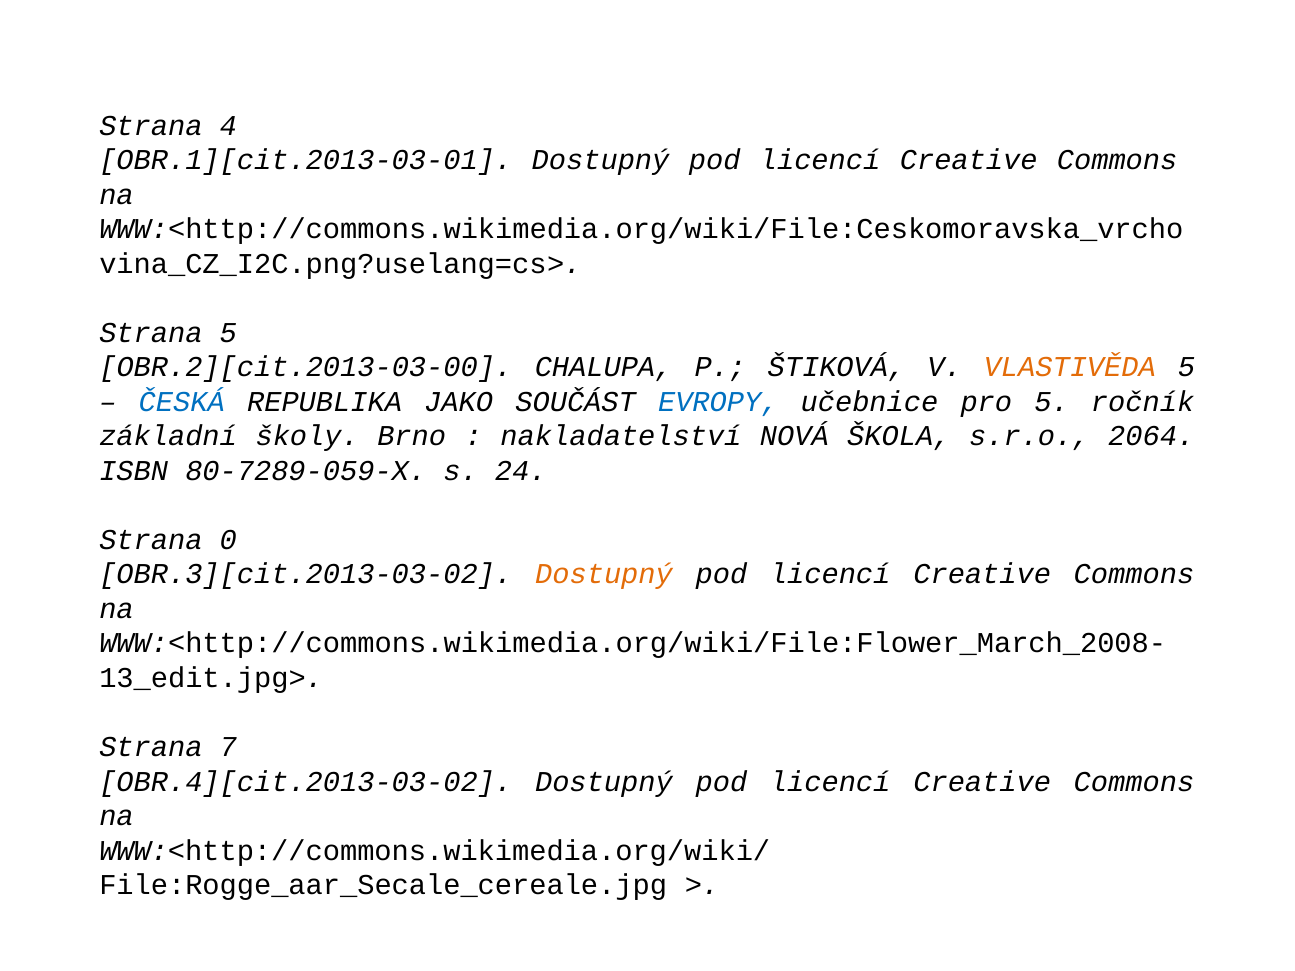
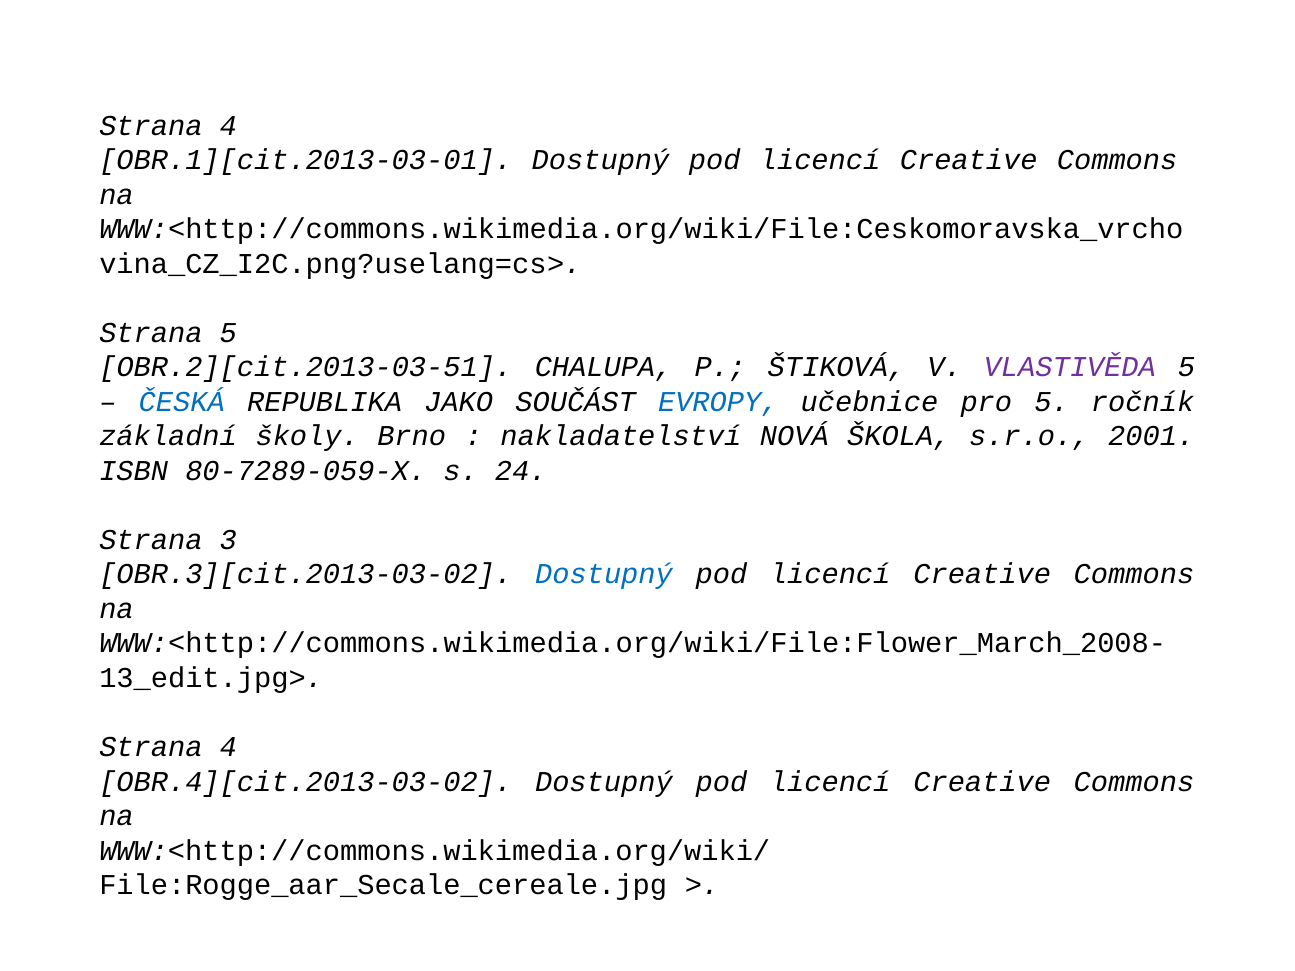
OBR.2][cit.2013-03-00: OBR.2][cit.2013-03-00 -> OBR.2][cit.2013-03-51
VLASTIVĚDA colour: orange -> purple
2064: 2064 -> 2001
0: 0 -> 3
Dostupný at (604, 575) colour: orange -> blue
7 at (228, 747): 7 -> 4
